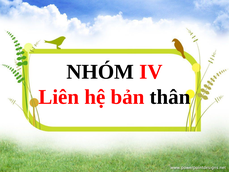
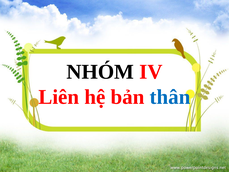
thân colour: black -> blue
